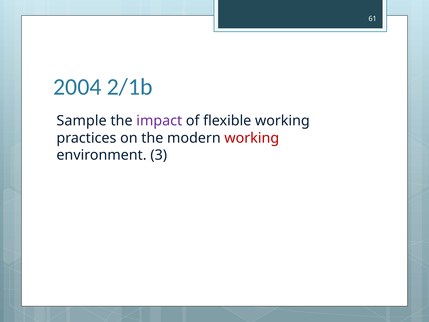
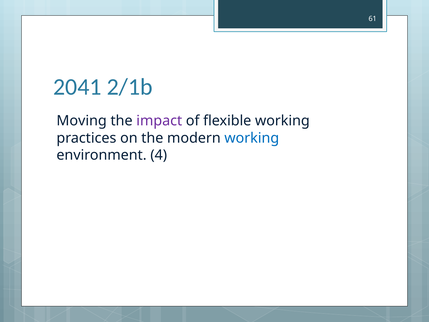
2004: 2004 -> 2041
Sample: Sample -> Moving
working at (252, 138) colour: red -> blue
3: 3 -> 4
